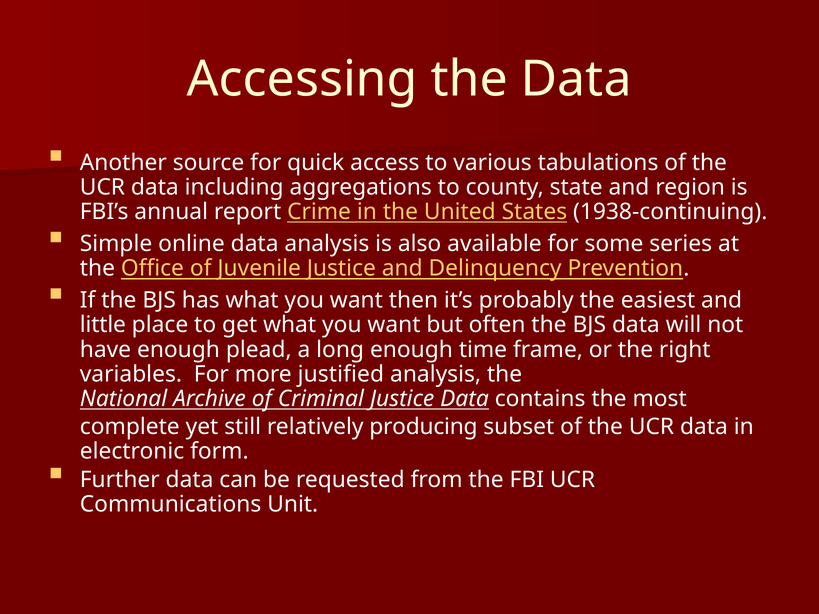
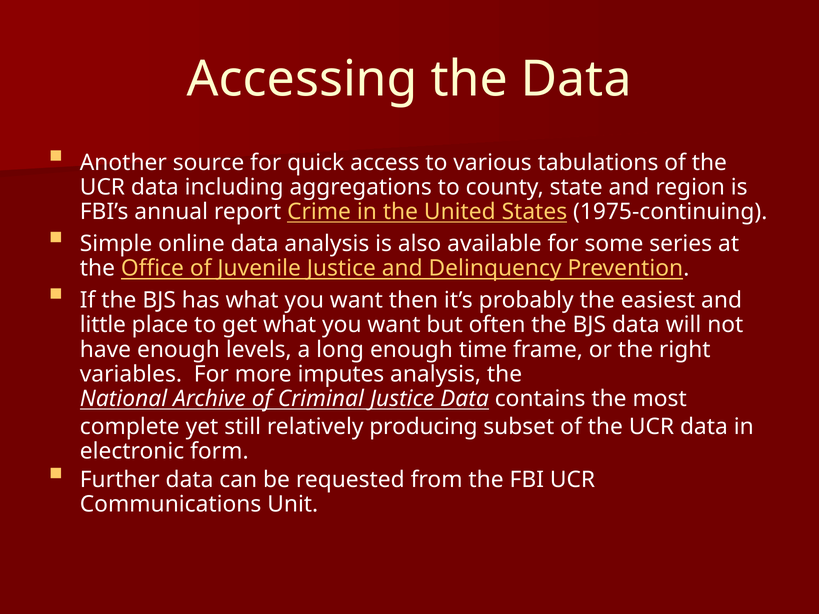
1938-continuing: 1938-continuing -> 1975-continuing
plead: plead -> levels
justified: justified -> imputes
